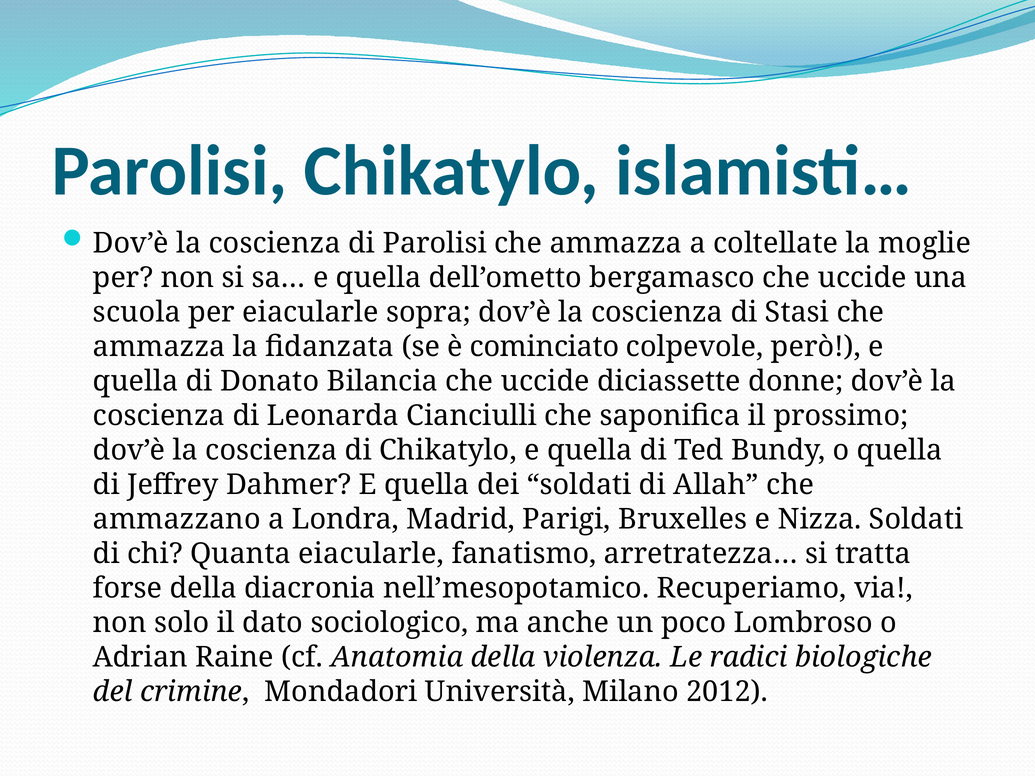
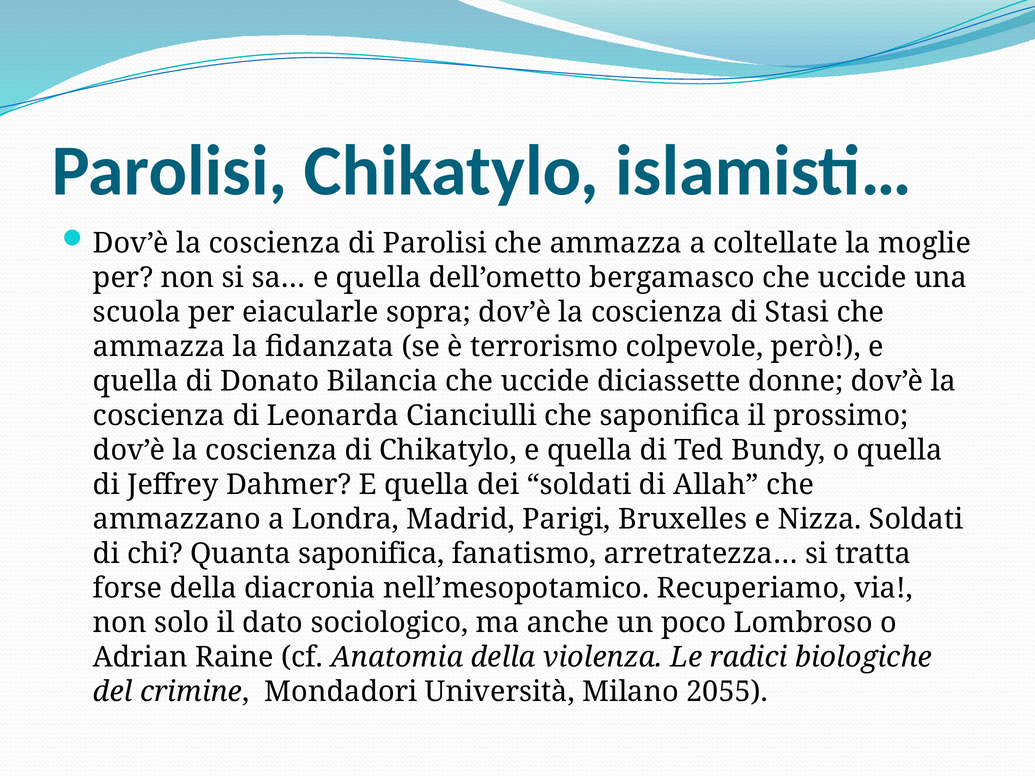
cominciato: cominciato -> terrorismo
Quanta eiacularle: eiacularle -> saponifica
2012: 2012 -> 2055
